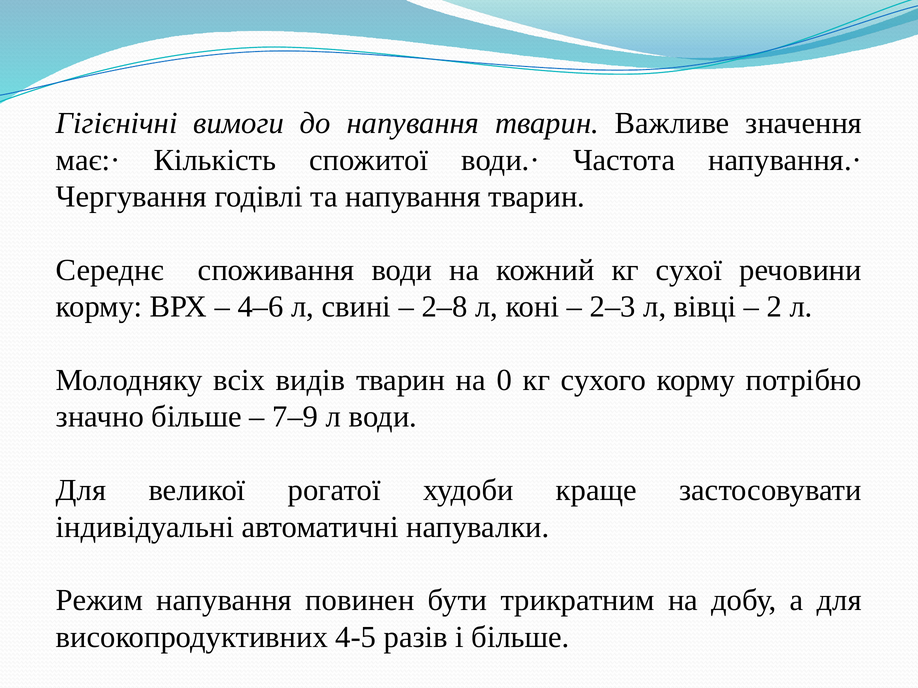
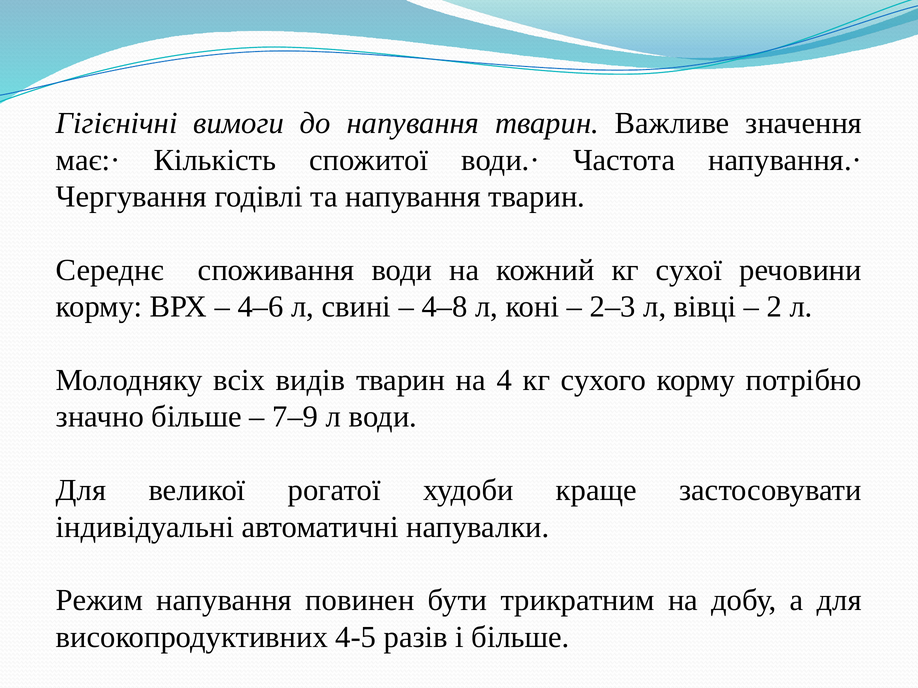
2–8: 2–8 -> 4–8
0: 0 -> 4
